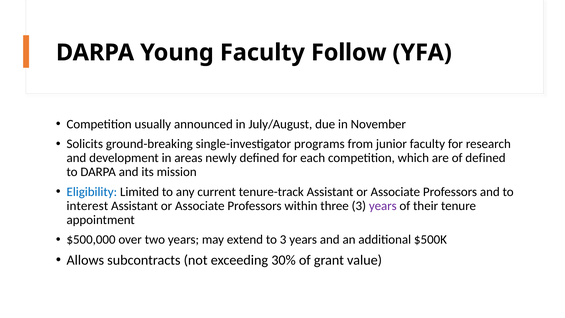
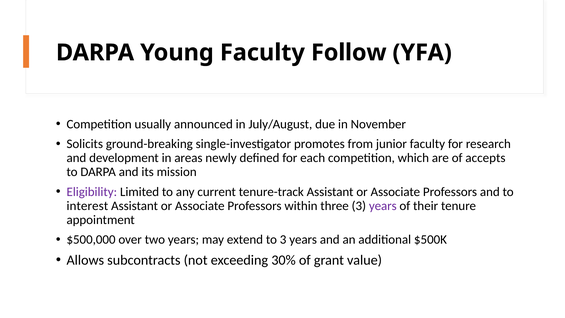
programs: programs -> promotes
of defined: defined -> accepts
Eligibility colour: blue -> purple
